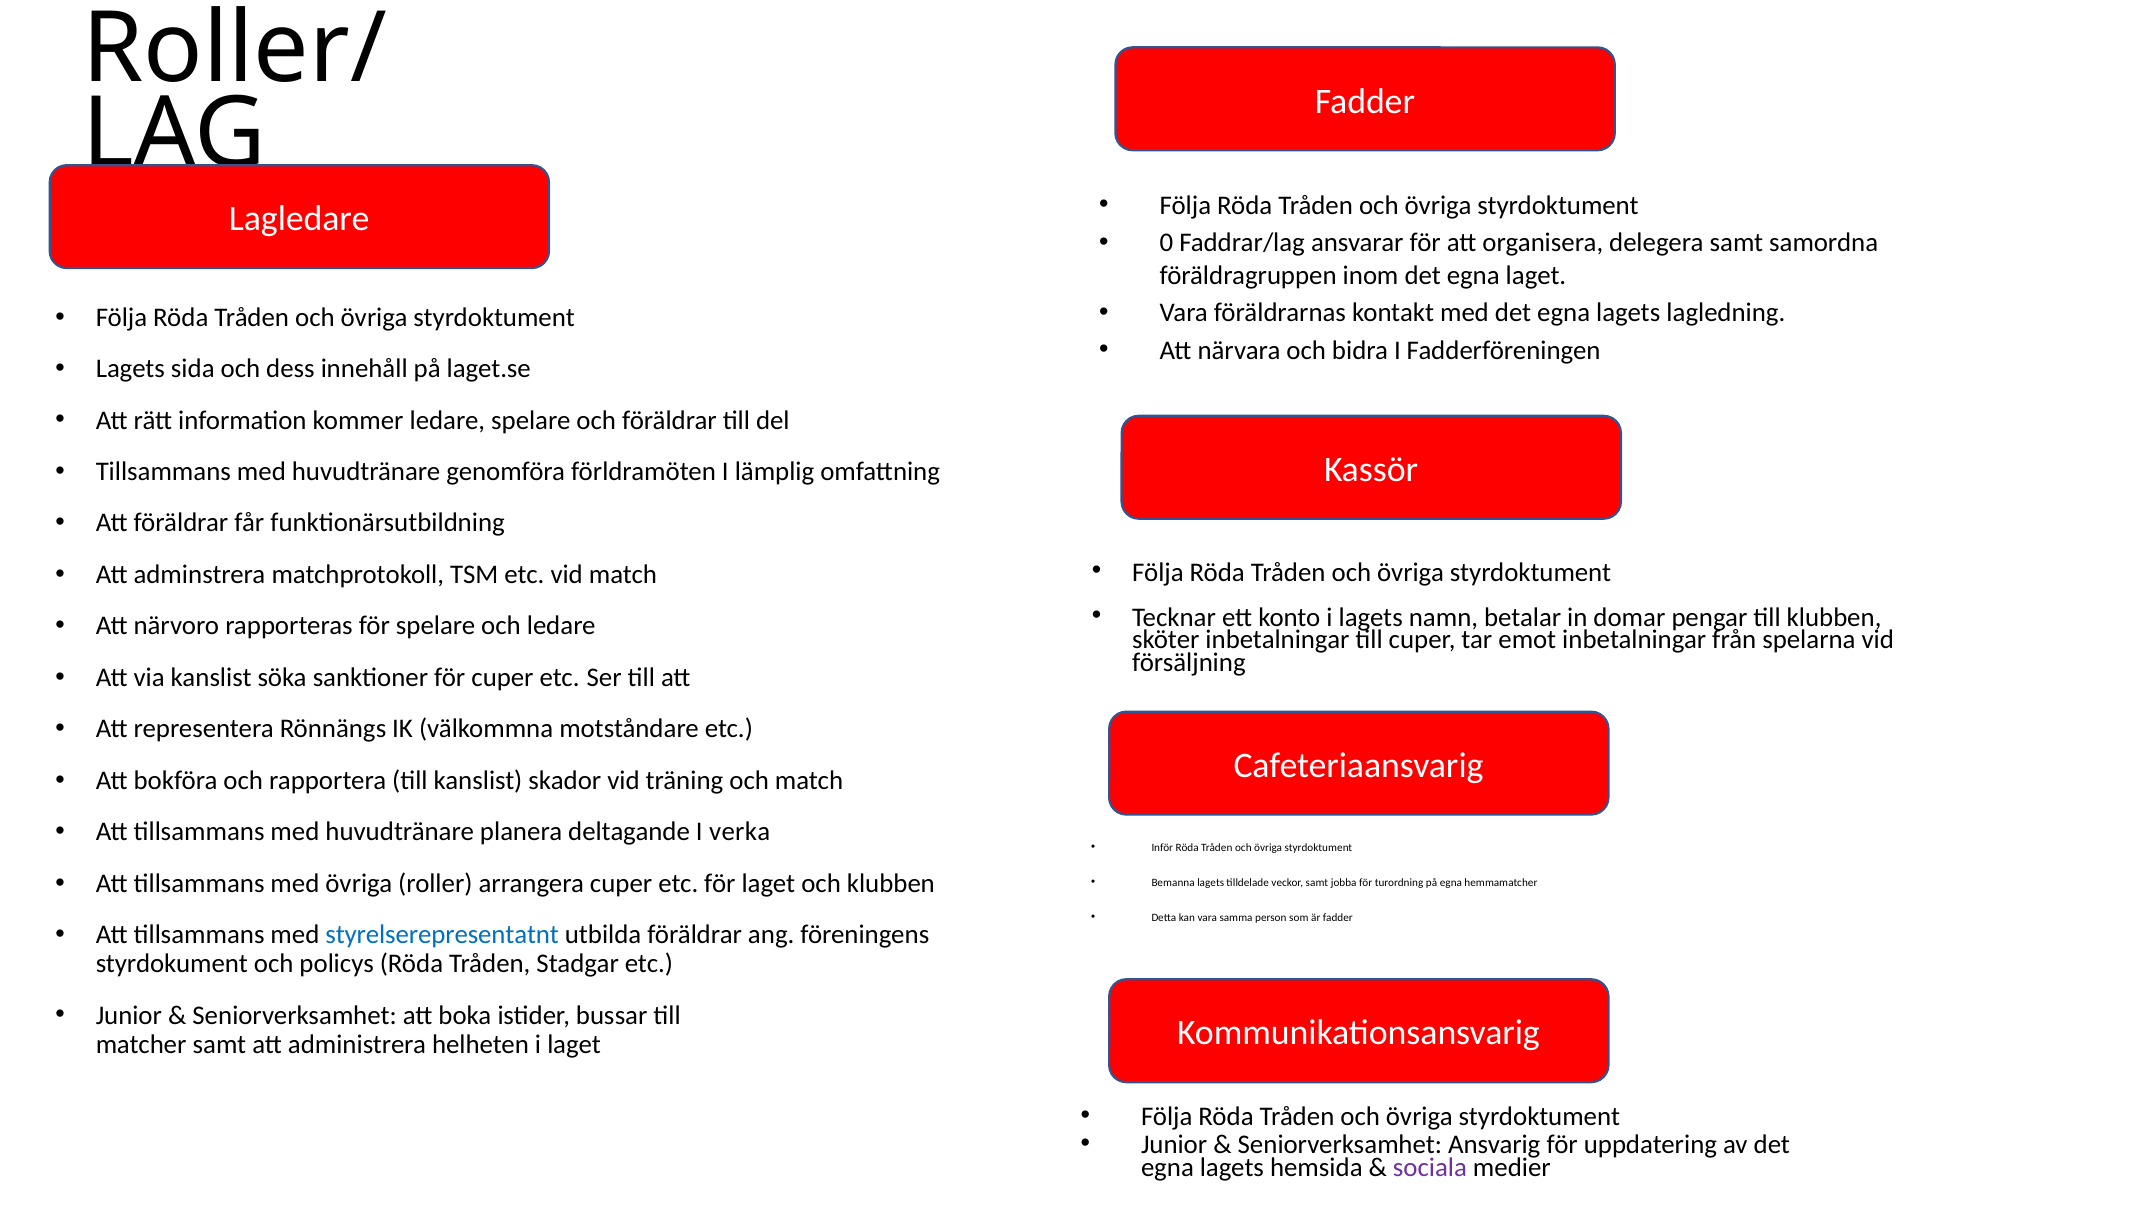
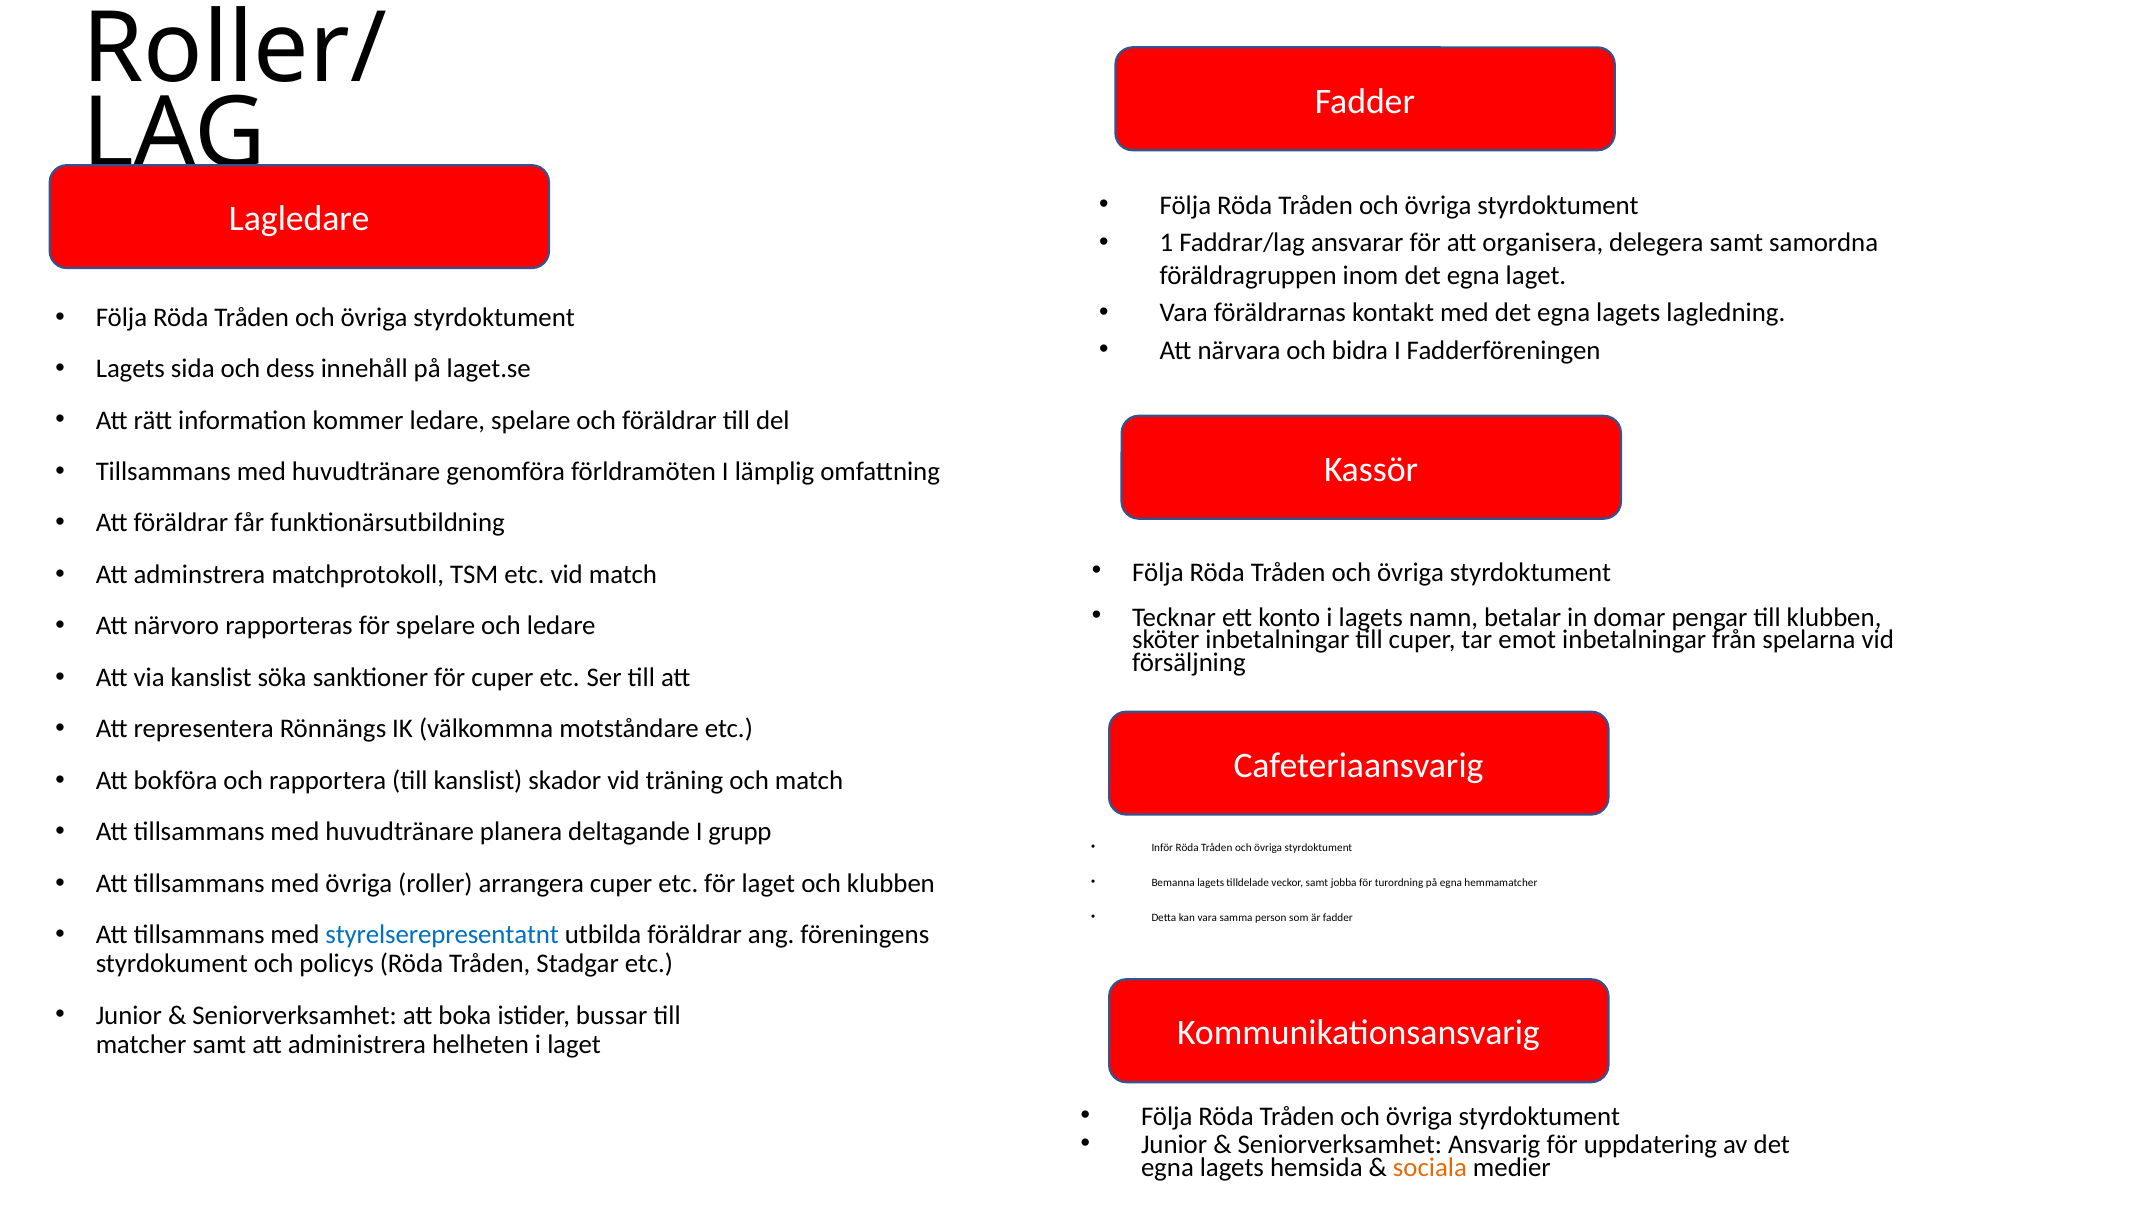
0: 0 -> 1
verka: verka -> grupp
sociala colour: purple -> orange
